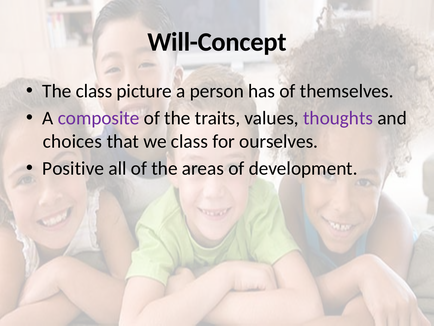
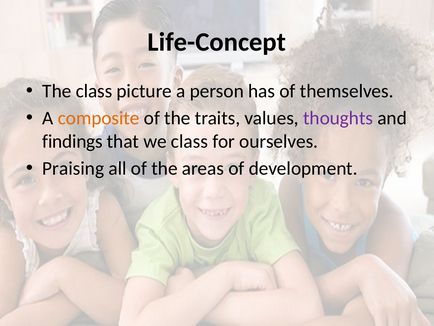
Will-Concept: Will-Concept -> Life-Concept
composite colour: purple -> orange
choices: choices -> findings
Positive: Positive -> Praising
